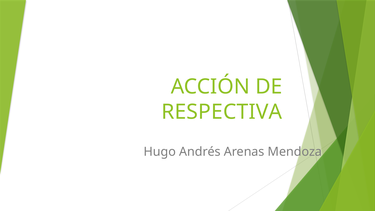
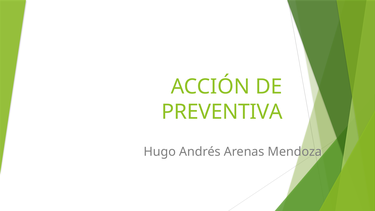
RESPECTIVA: RESPECTIVA -> PREVENTIVA
